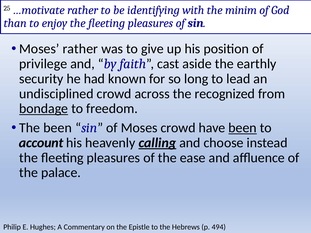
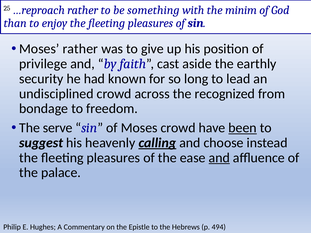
…motivate: …motivate -> …reproach
identifying: identifying -> something
bondage underline: present -> none
The been: been -> serve
account: account -> suggest
and at (219, 158) underline: none -> present
